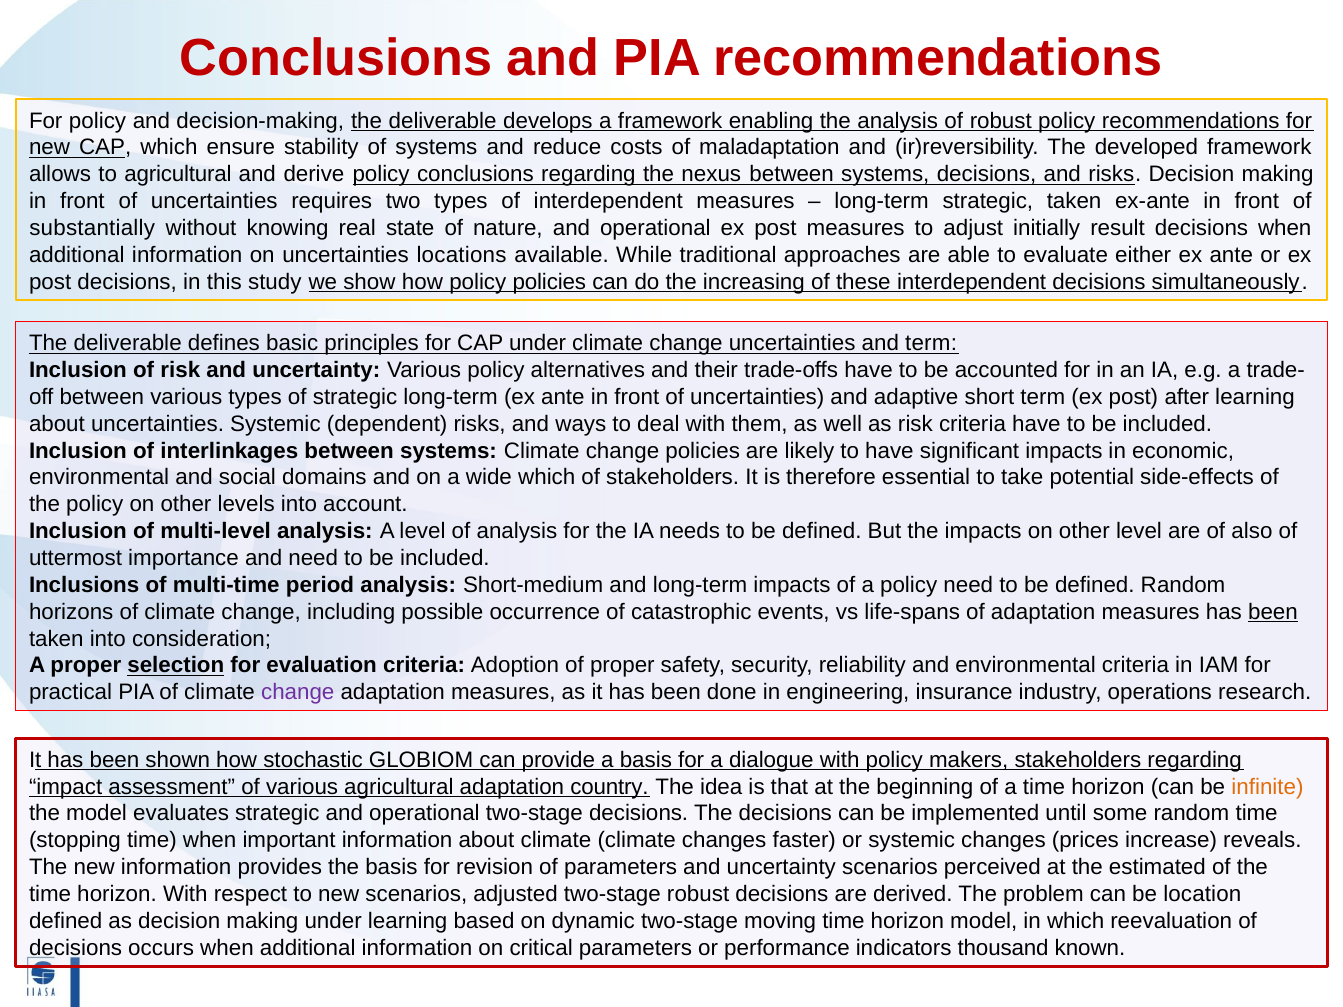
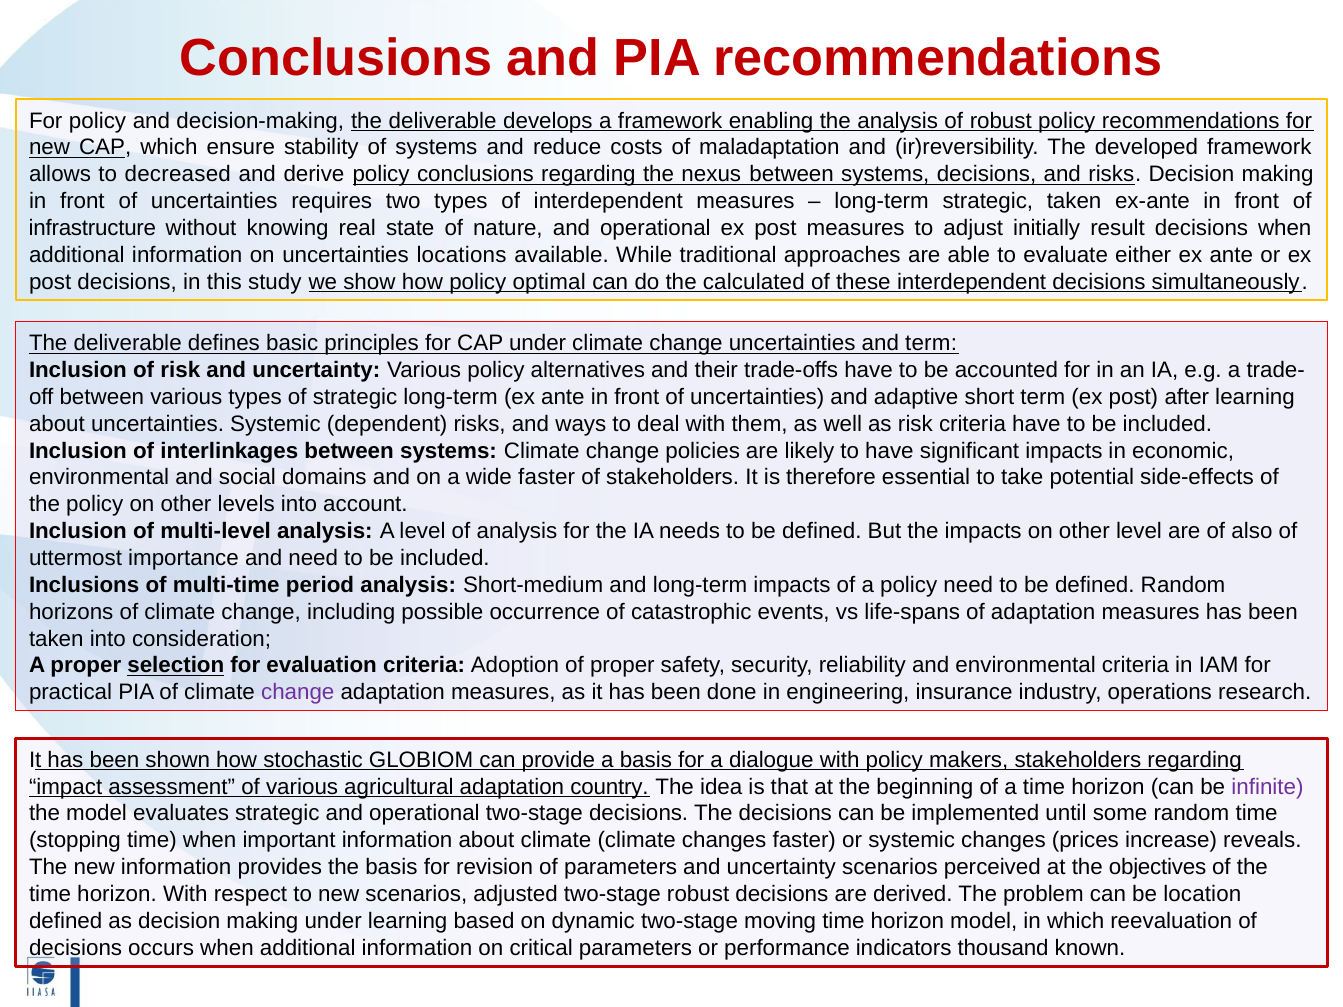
to agricultural: agricultural -> decreased
substantially: substantially -> infrastructure
policy policies: policies -> optimal
increasing: increasing -> calculated
wide which: which -> faster
been at (1273, 612) underline: present -> none
infinite colour: orange -> purple
estimated: estimated -> objectives
